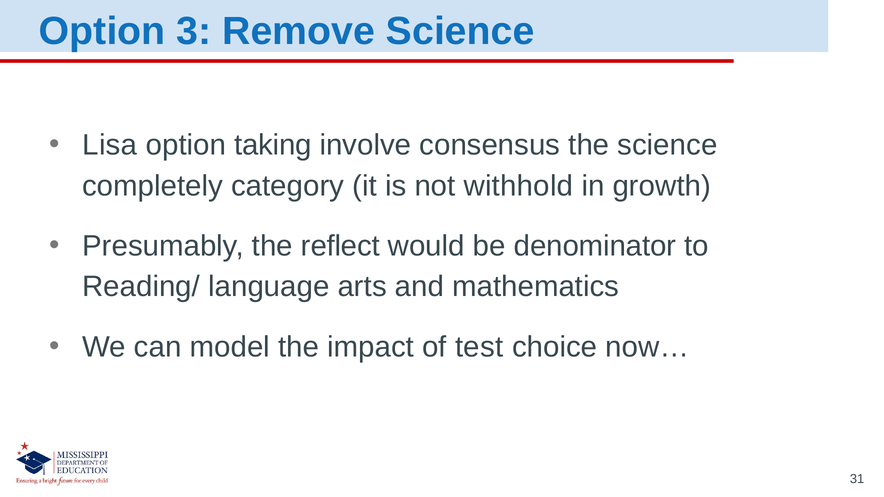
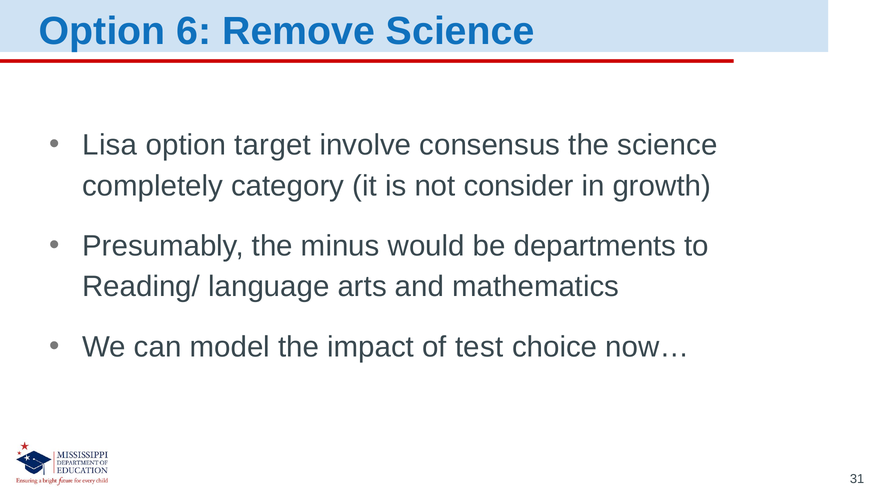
3: 3 -> 6
taking: taking -> target
withhold: withhold -> consider
reflect: reflect -> minus
denominator: denominator -> departments
